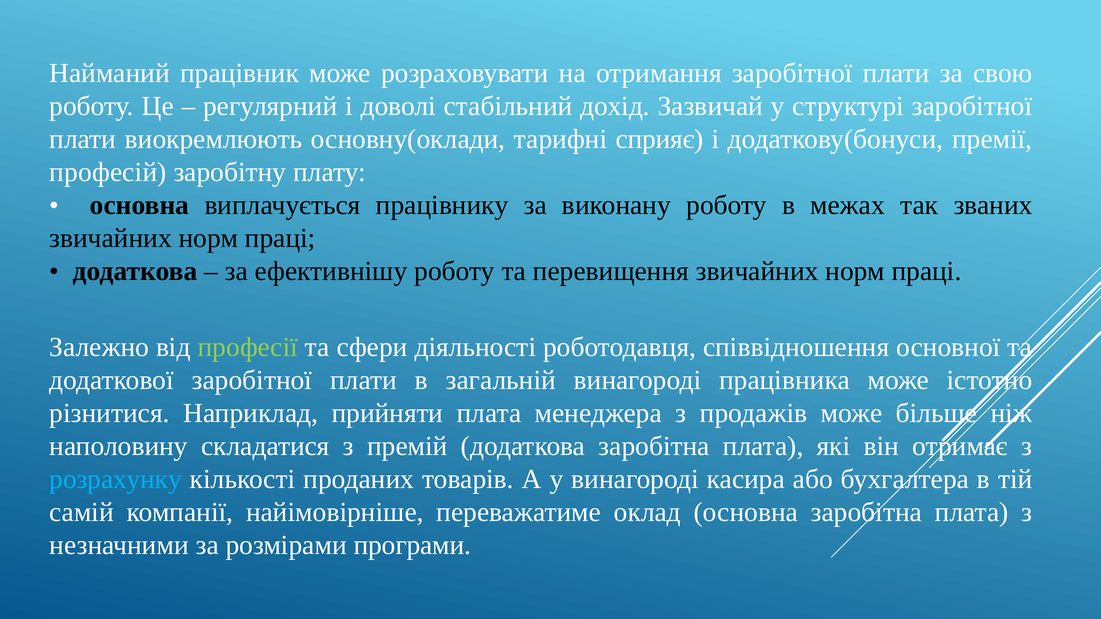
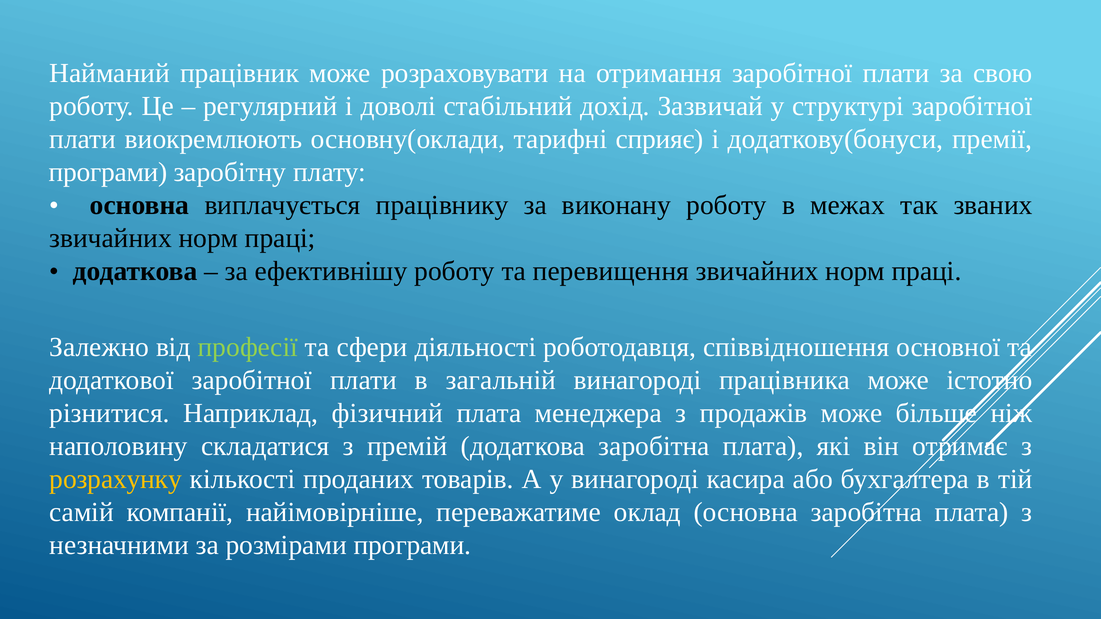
професій at (108, 172): професій -> програми
прийняти: прийняти -> фізичний
розрахунку colour: light blue -> yellow
